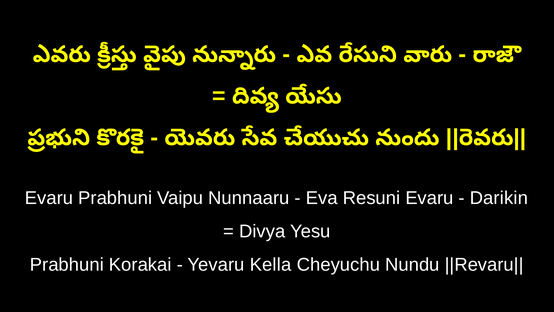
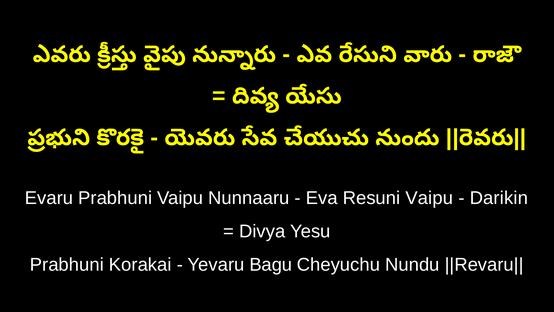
Resuni Evaru: Evaru -> Vaipu
Kella: Kella -> Bagu
